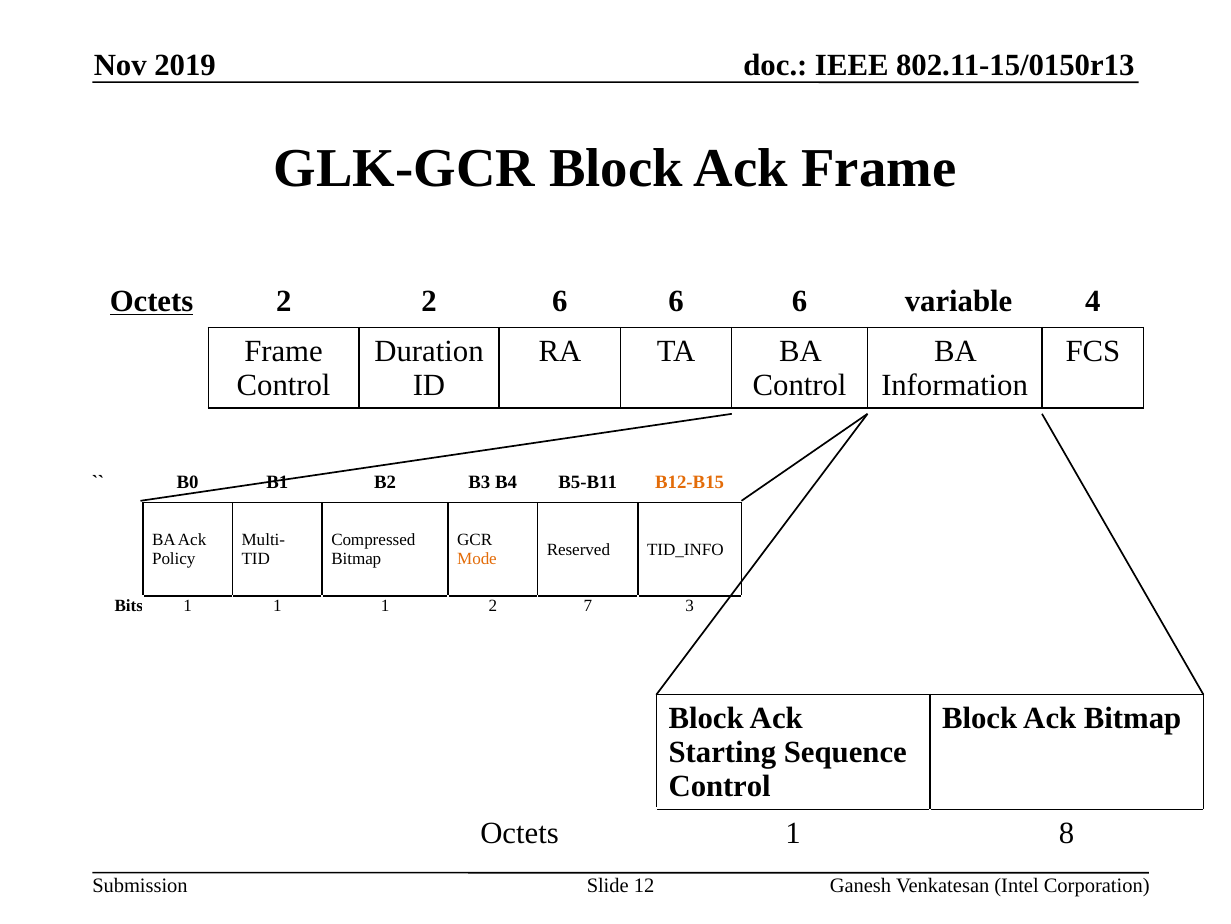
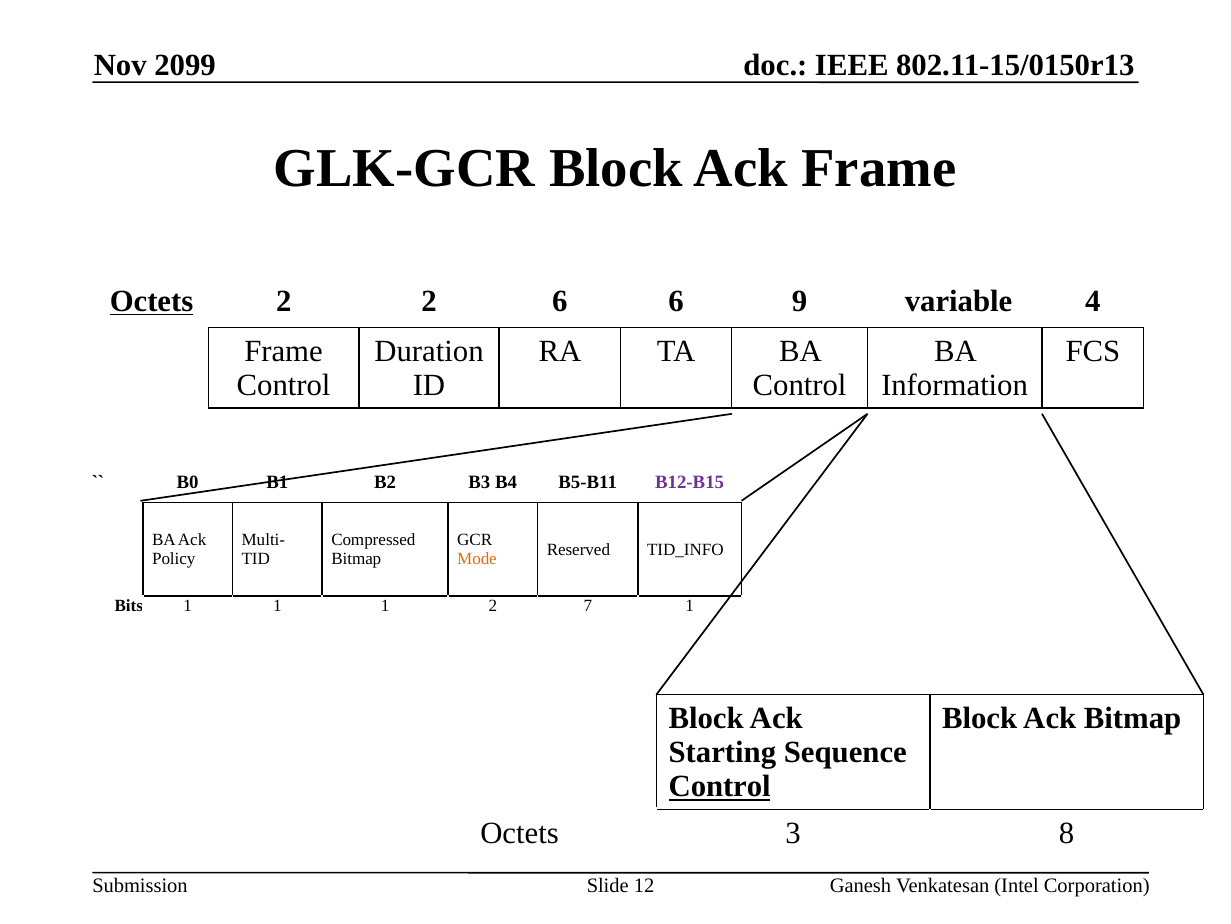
2019: 2019 -> 2099
6 6 6: 6 -> 9
B12-B15 colour: orange -> purple
7 3: 3 -> 1
Control at (720, 786) underline: none -> present
Octets 1: 1 -> 3
